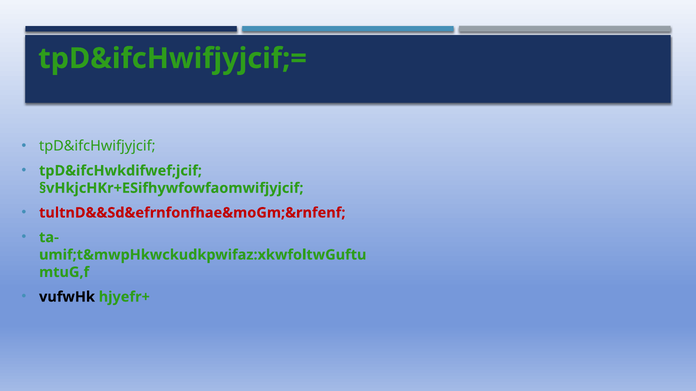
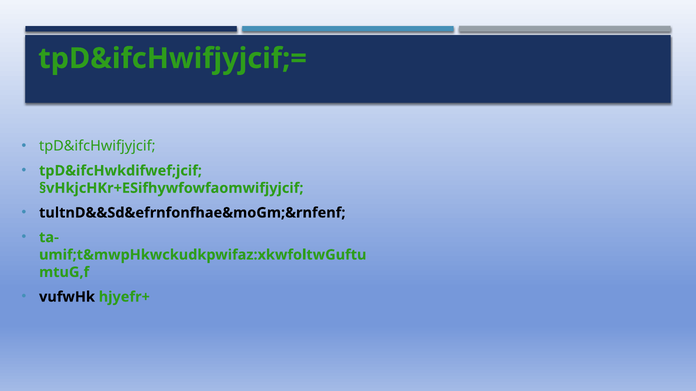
tultnD&&Sd&efrnfonfhae&moGm;&rnfenf colour: red -> black
